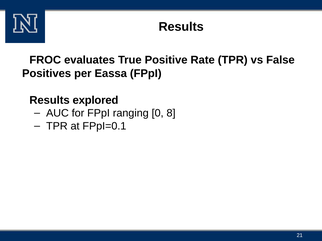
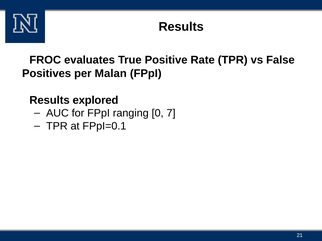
Eassa: Eassa -> Malan
8: 8 -> 7
